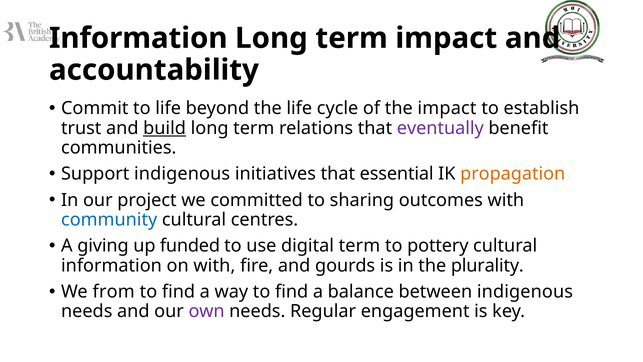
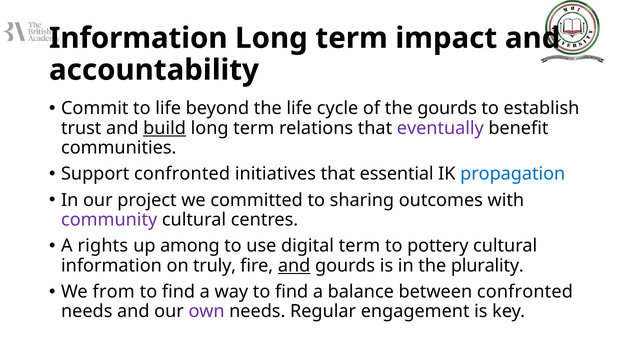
the impact: impact -> gourds
Support indigenous: indigenous -> confronted
propagation colour: orange -> blue
community colour: blue -> purple
giving: giving -> rights
funded: funded -> among
on with: with -> truly
and at (294, 265) underline: none -> present
between indigenous: indigenous -> confronted
